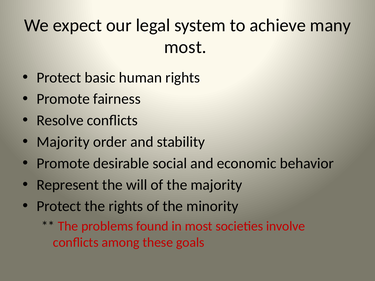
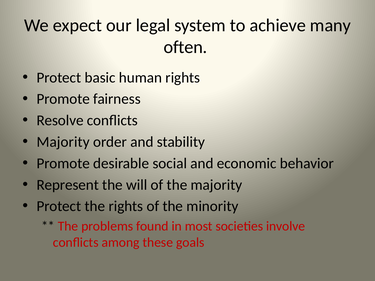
most at (185, 47): most -> often
